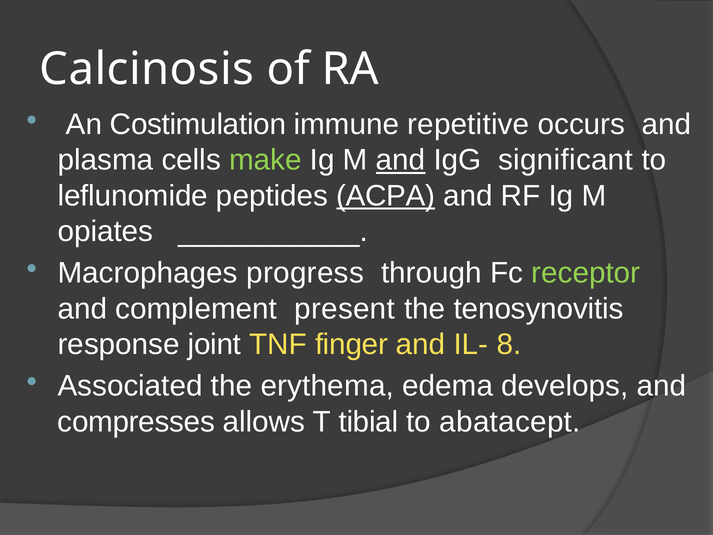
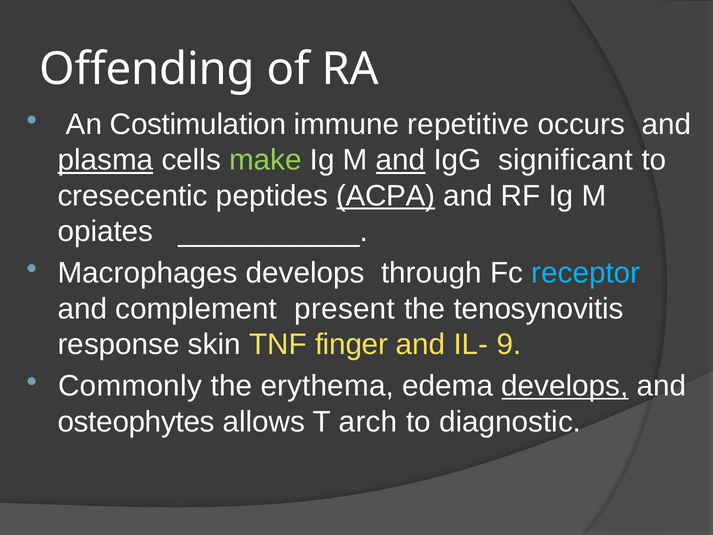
Calcinosis: Calcinosis -> Offending
plasma underline: none -> present
leflunomide: leflunomide -> cresecentic
Macrophages progress: progress -> develops
receptor colour: light green -> light blue
joint: joint -> skin
8: 8 -> 9
Associated: Associated -> Commonly
develops at (565, 386) underline: none -> present
compresses: compresses -> osteophytes
tibial: tibial -> arch
abatacept: abatacept -> diagnostic
